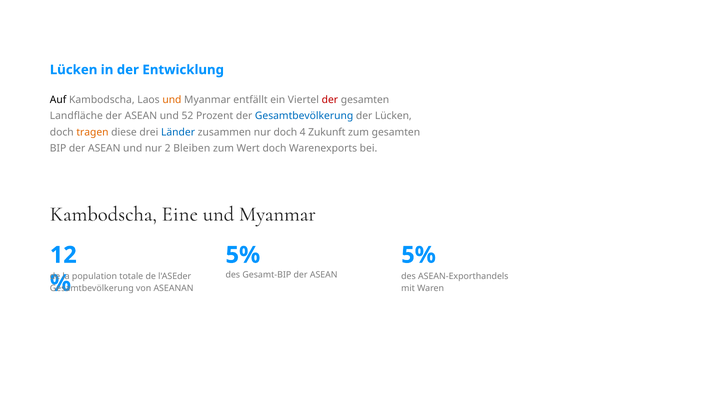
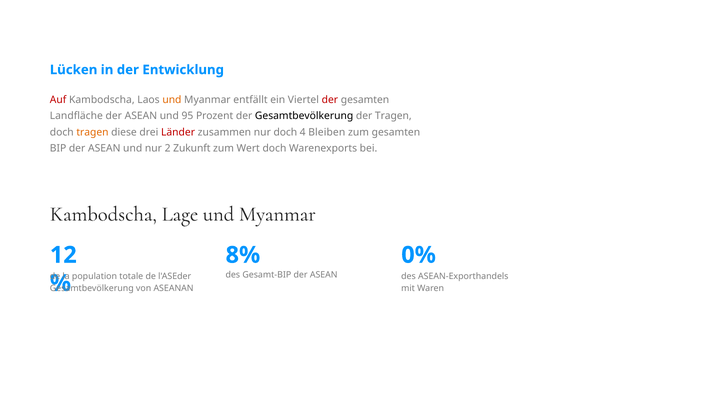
Auf colour: black -> red
52: 52 -> 95
Gesamtbevölkerung at (304, 116) colour: blue -> black
der Lücken: Lücken -> Tragen
Länder colour: blue -> red
Zukunft: Zukunft -> Bleiben
Bleiben: Bleiben -> Zukunft
Eine: Eine -> Lage
5% at (243, 255): 5% -> 8%
5% at (419, 255): 5% -> 0%
